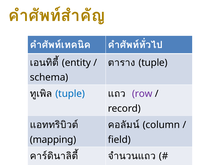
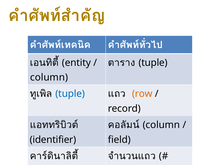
schema at (49, 77): schema -> column
row colour: purple -> orange
mapping at (53, 140): mapping -> identifier
